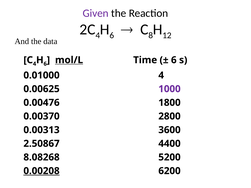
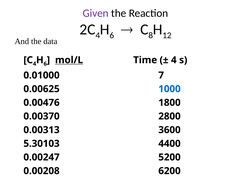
6 at (174, 60): 6 -> 4
0.01000 4: 4 -> 7
1000 colour: purple -> blue
2.50867: 2.50867 -> 5.30103
8.08268: 8.08268 -> 0.00247
0.00208 underline: present -> none
